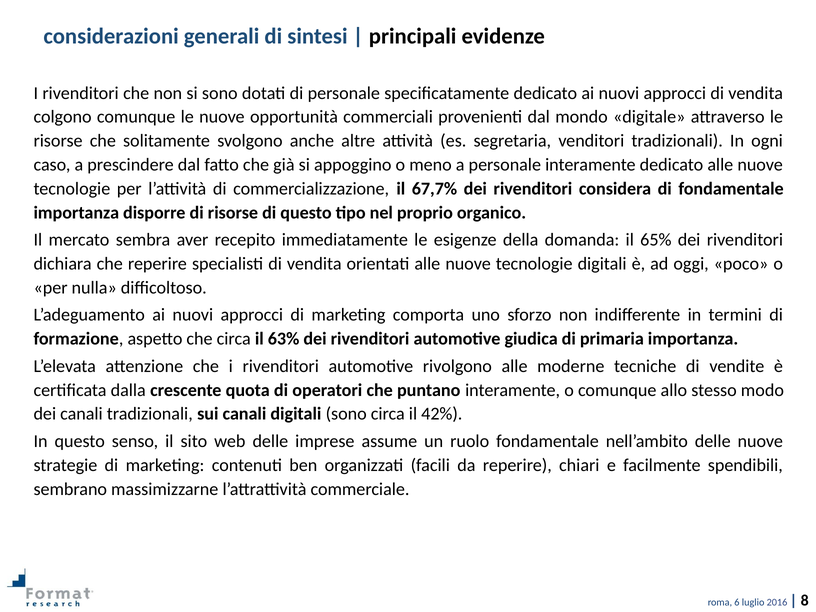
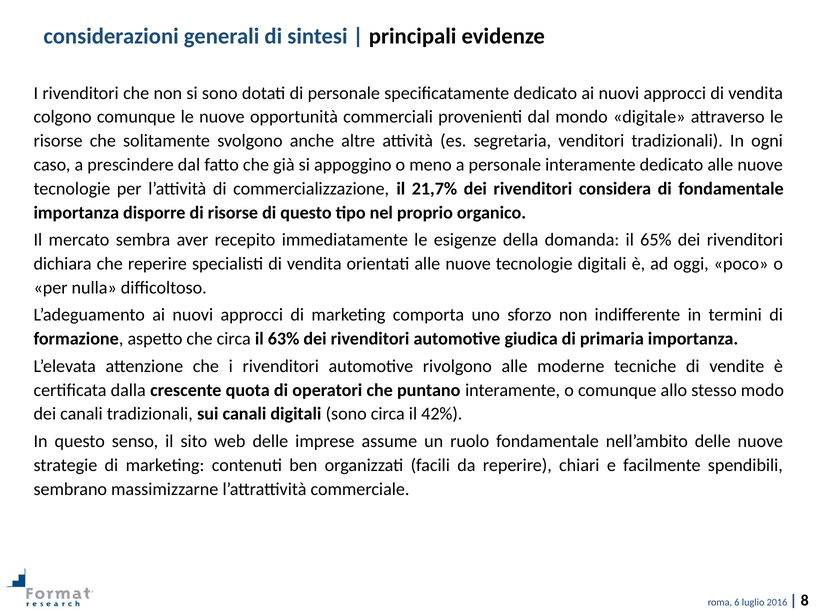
67,7%: 67,7% -> 21,7%
